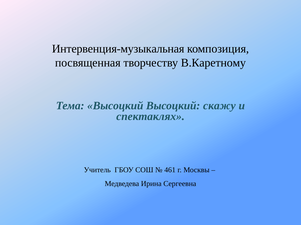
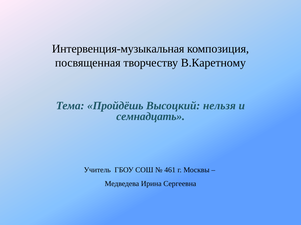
Тема Высоцкий: Высоцкий -> Пройдёшь
скажу: скажу -> нельзя
спектаклях: спектаклях -> семнадцать
